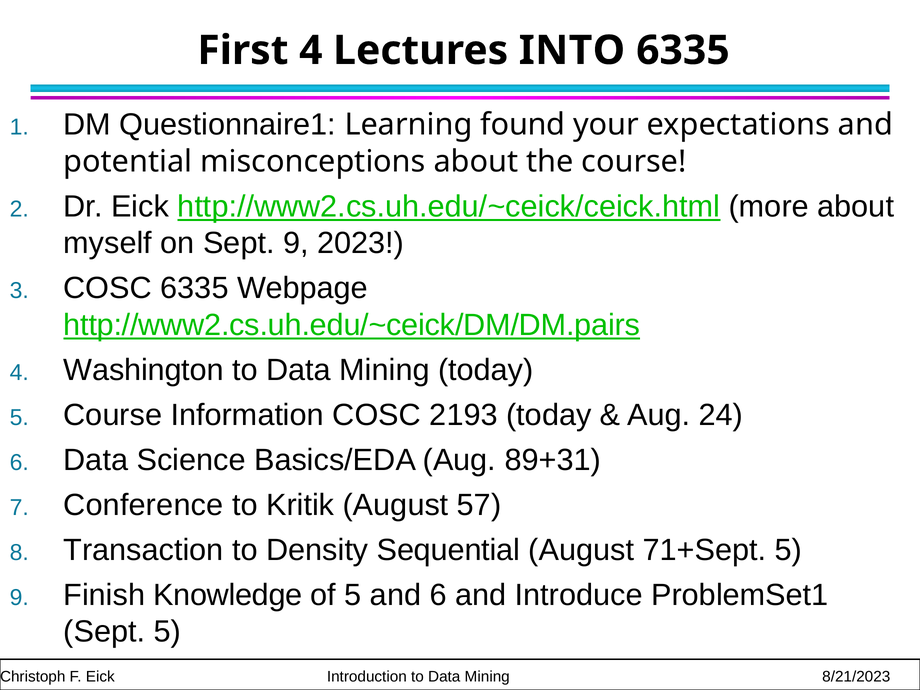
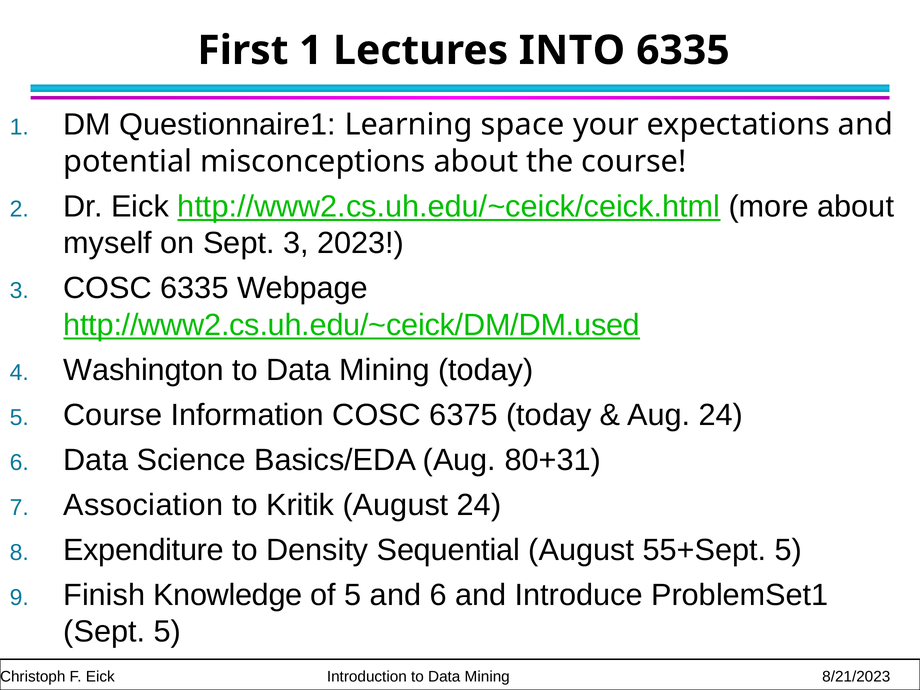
First 4: 4 -> 1
found: found -> space
Sept 9: 9 -> 3
http://www2.cs.uh.edu/~ceick/DM/DM.pairs: http://www2.cs.uh.edu/~ceick/DM/DM.pairs -> http://www2.cs.uh.edu/~ceick/DM/DM.used
2193: 2193 -> 6375
89+31: 89+31 -> 80+31
Conference: Conference -> Association
August 57: 57 -> 24
Transaction: Transaction -> Expenditure
71+Sept: 71+Sept -> 55+Sept
